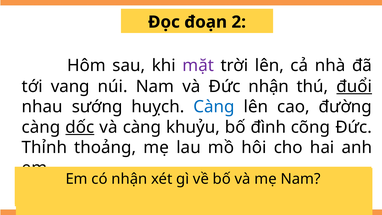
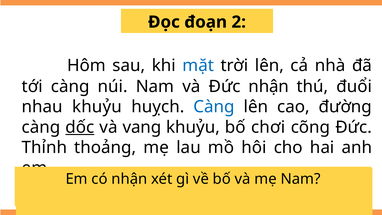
mặt colour: purple -> blue
tới vang: vang -> càng
đuổi underline: present -> none
nhau sướng: sướng -> khuỷu
và càng: càng -> vang
đình: đình -> chơi
